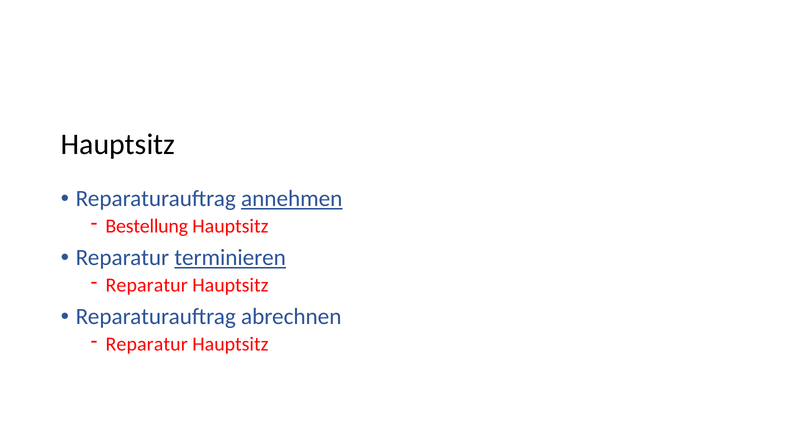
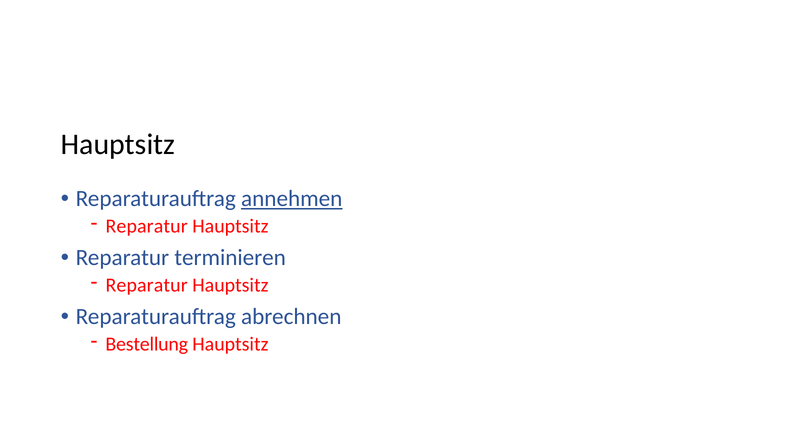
Bestellung at (147, 226): Bestellung -> Reparatur
terminieren underline: present -> none
Reparatur at (147, 344): Reparatur -> Bestellung
